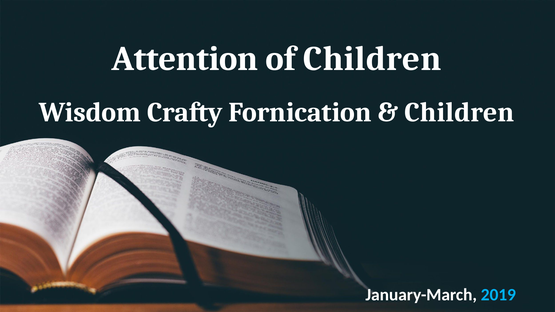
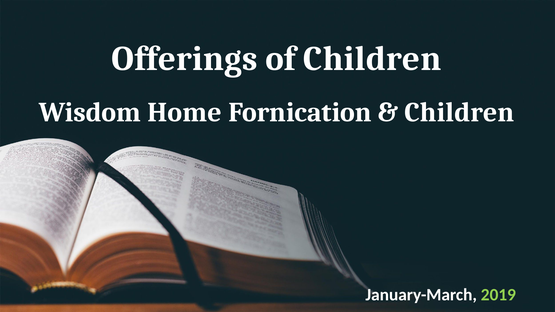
Attention: Attention -> Offerings
Crafty: Crafty -> Home
2019 colour: light blue -> light green
